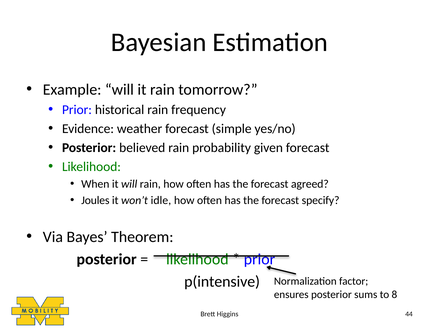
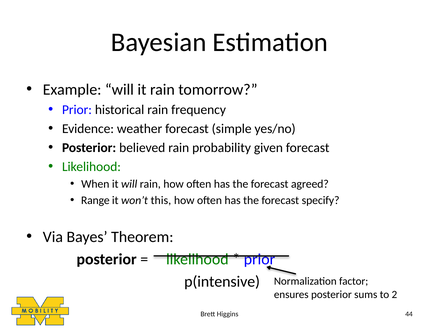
Joules: Joules -> Range
idle: idle -> this
8: 8 -> 2
